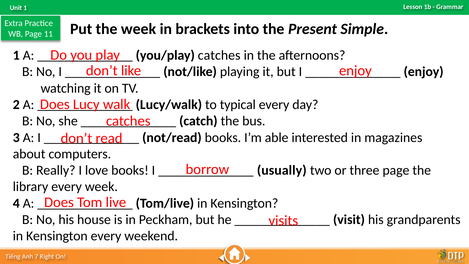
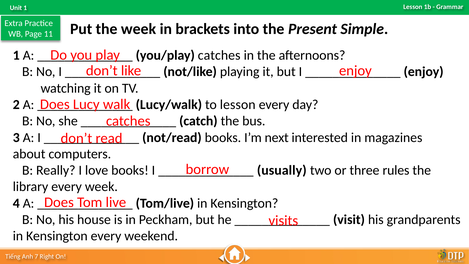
to typical: typical -> lesson
able: able -> next
three page: page -> rules
